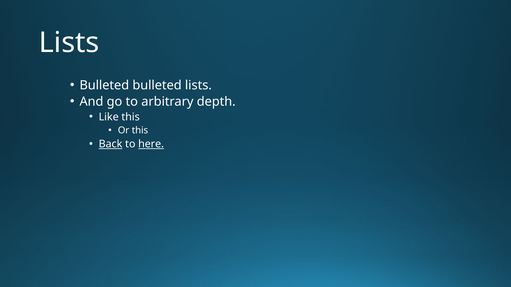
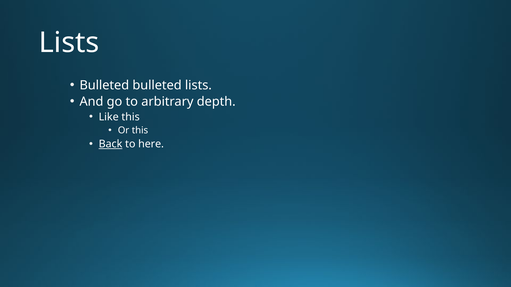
here underline: present -> none
